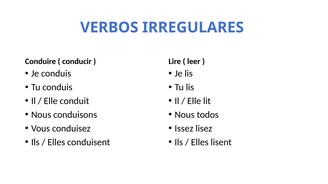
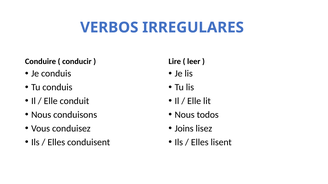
Issez: Issez -> Joins
